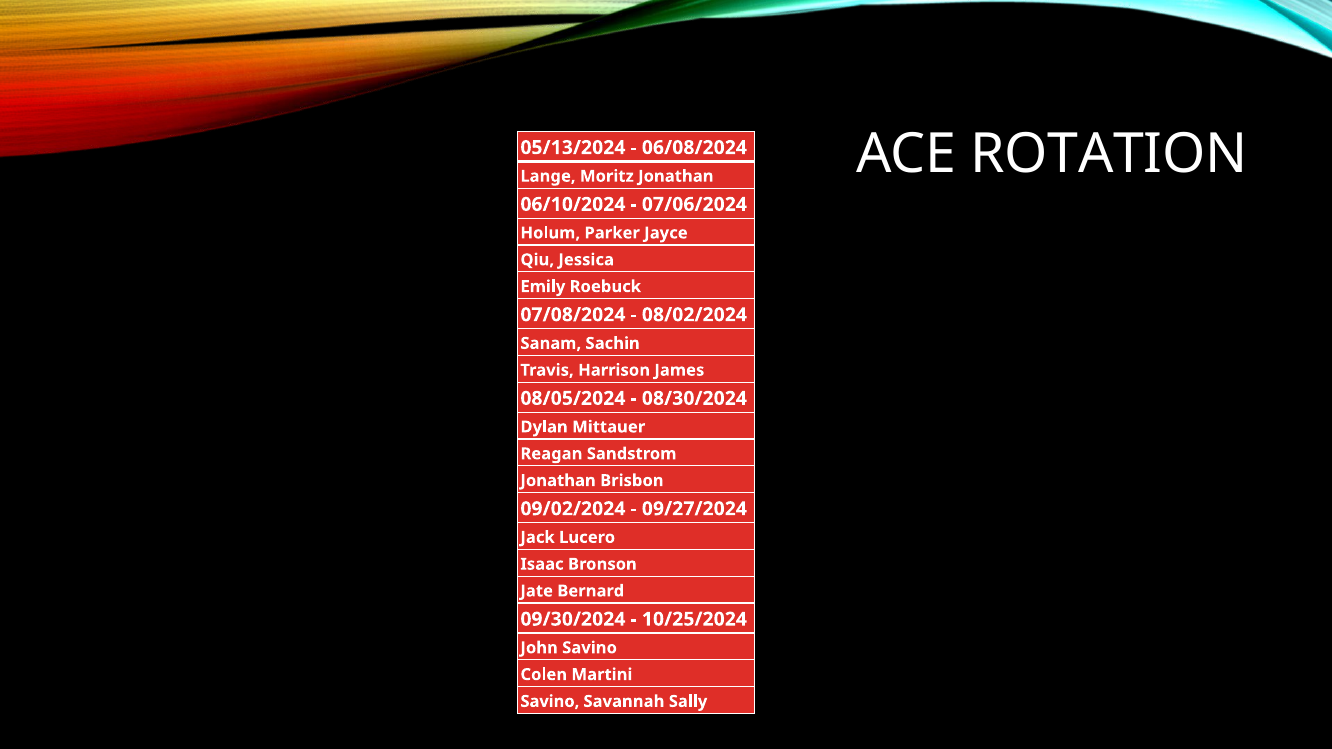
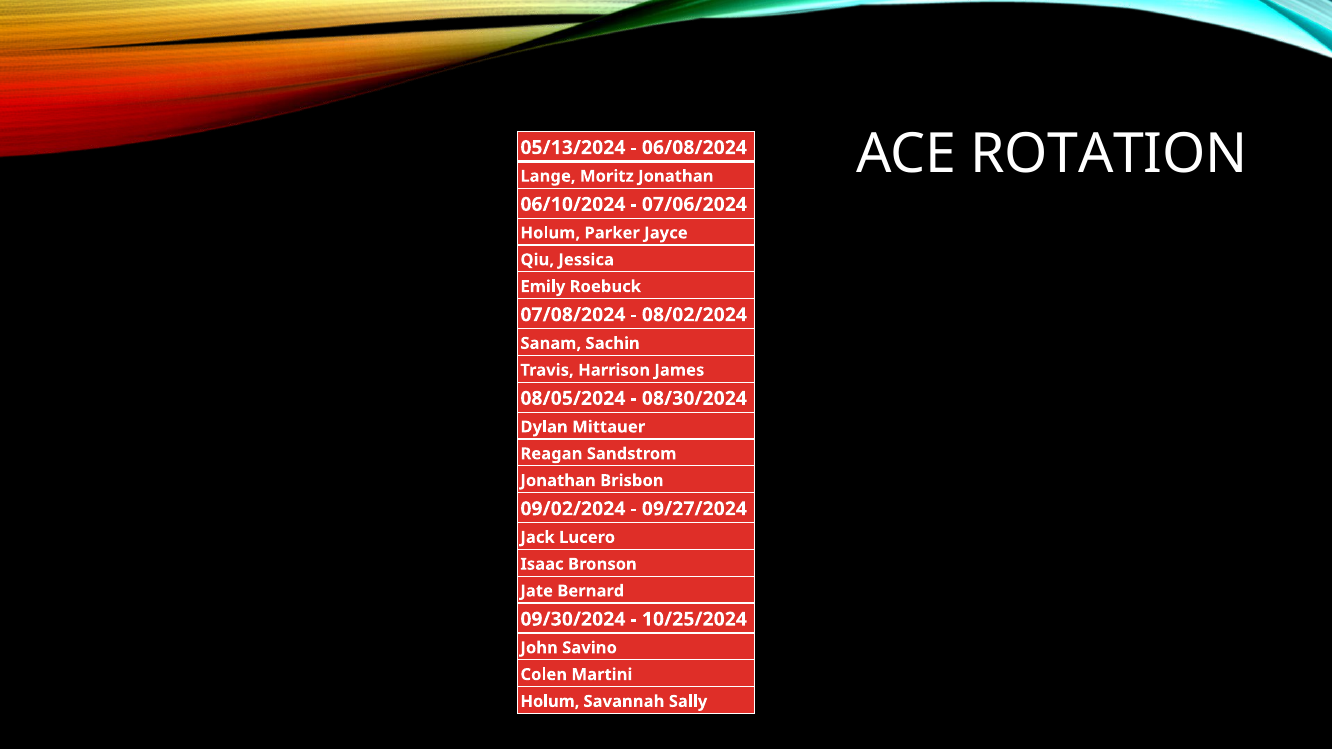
Savino at (550, 702): Savino -> Holum
